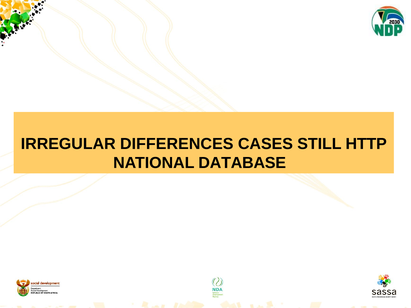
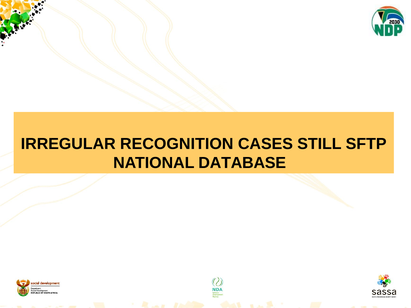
DIFFERENCES: DIFFERENCES -> RECOGNITION
HTTP: HTTP -> SFTP
